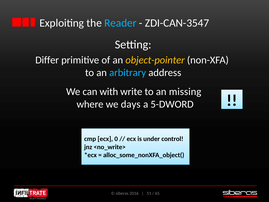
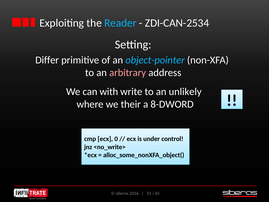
ZDI-CAN-3547: ZDI-CAN-3547 -> ZDI-CAN-2534
object-pointer colour: yellow -> light blue
arbitrary colour: light blue -> pink
missing: missing -> unlikely
days: days -> their
5-DWORD: 5-DWORD -> 8-DWORD
